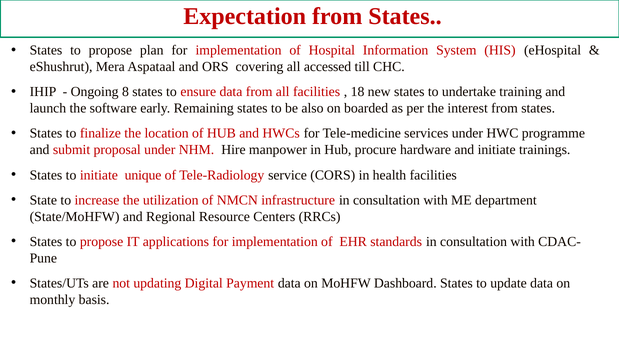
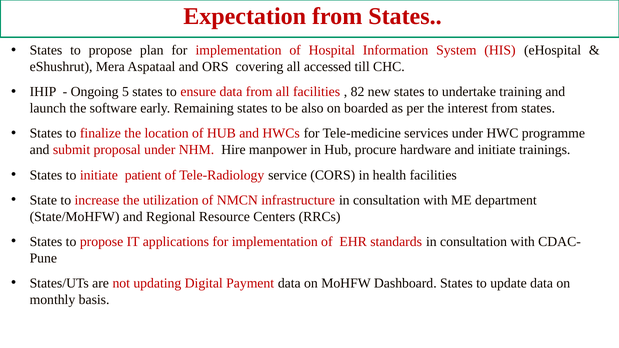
8: 8 -> 5
18: 18 -> 82
unique: unique -> patient
